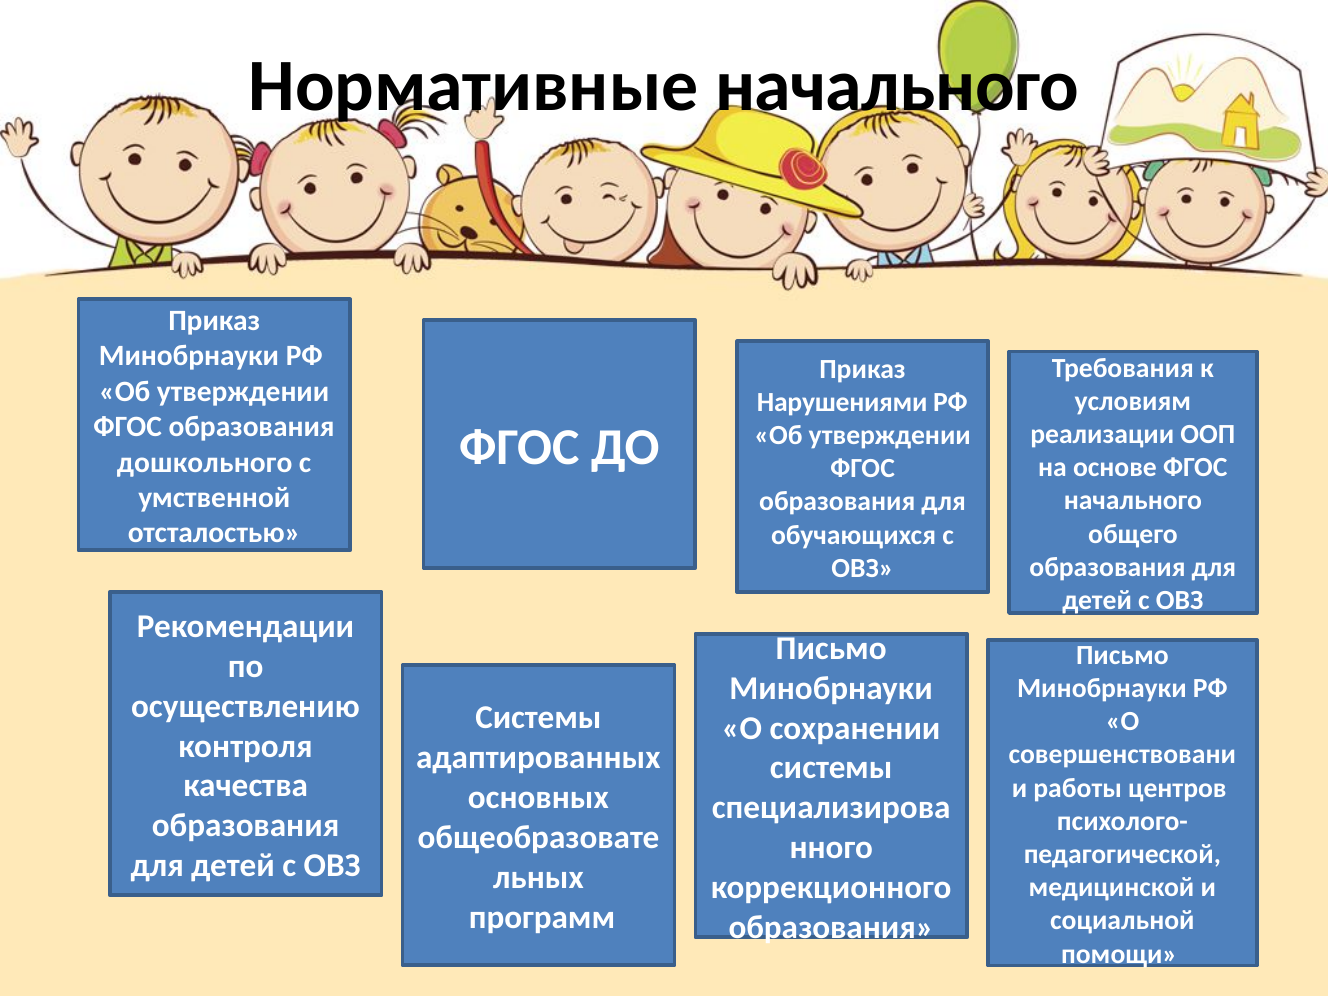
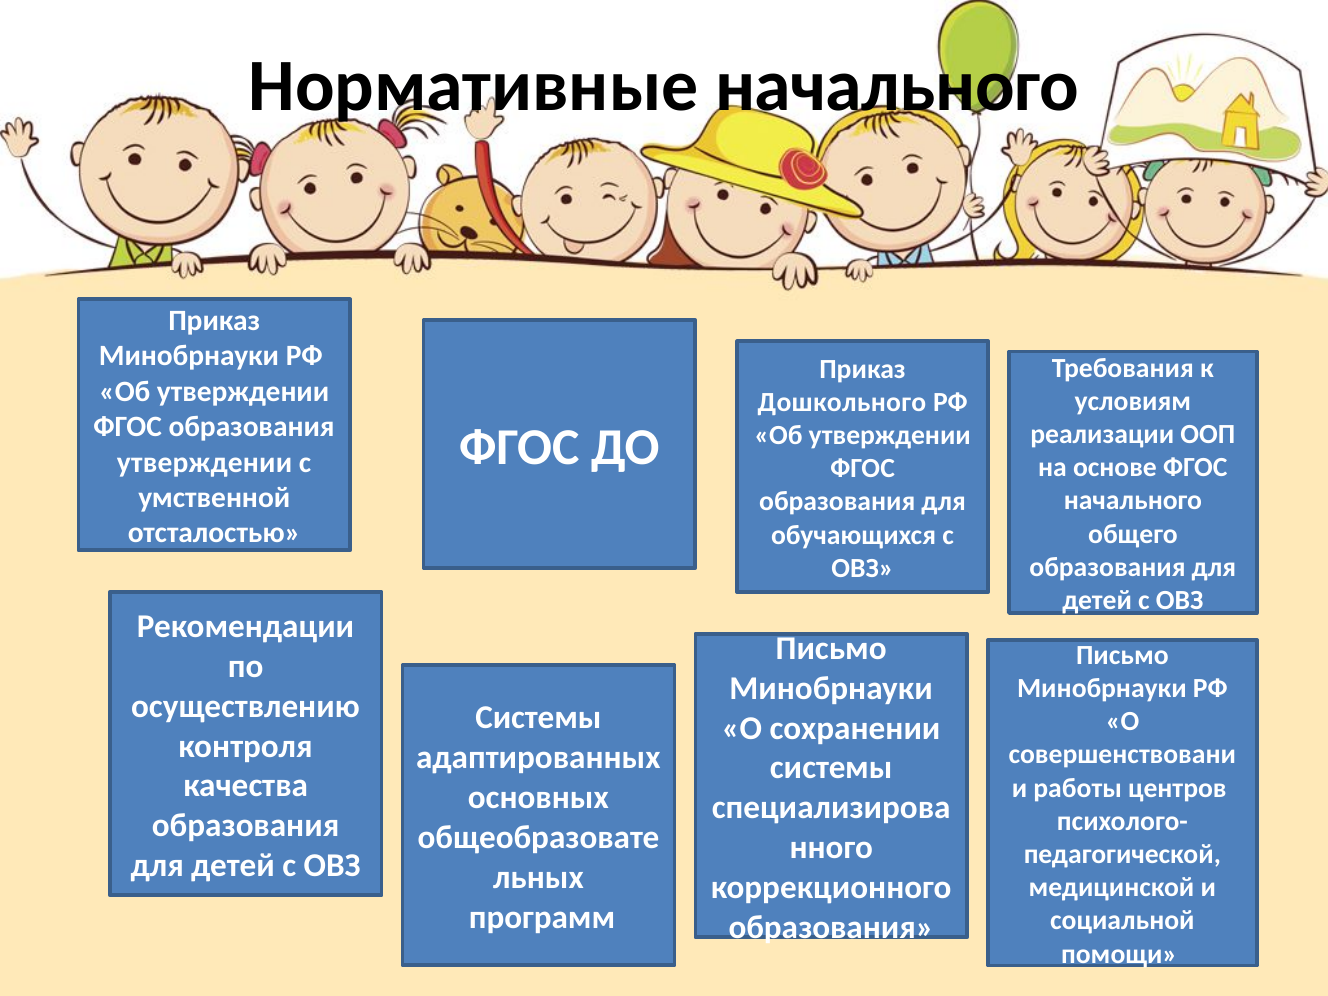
Нарушениями: Нарушениями -> Дошкольного
дошкольного at (205, 462): дошкольного -> утверждении
